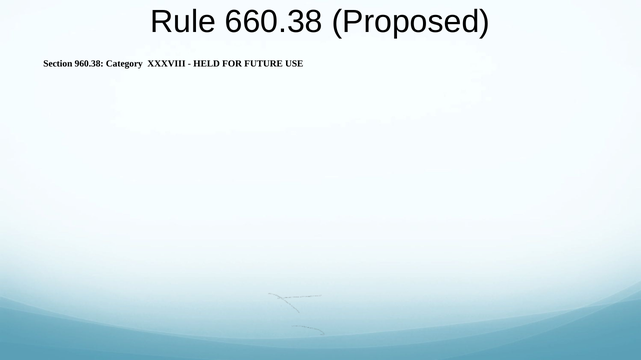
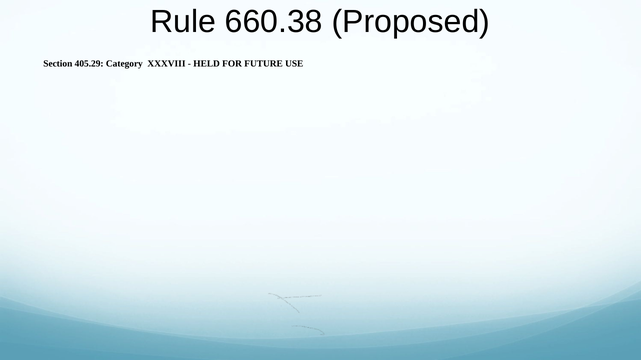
960.38: 960.38 -> 405.29
